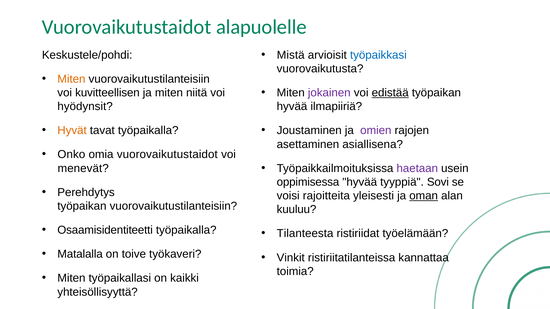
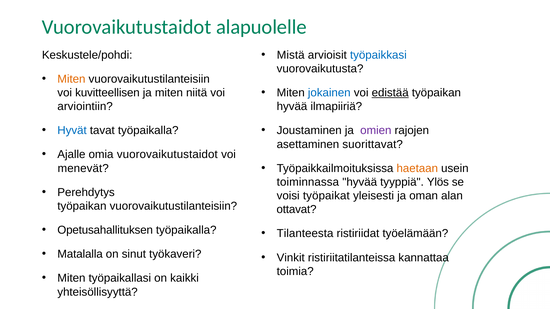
jokainen colour: purple -> blue
hyödynsit: hyödynsit -> arviointiin
Hyvät colour: orange -> blue
asiallisena: asiallisena -> suorittavat
Onko: Onko -> Ajalle
haetaan colour: purple -> orange
oppimisessa: oppimisessa -> toiminnassa
Sovi: Sovi -> Ylös
rajoitteita: rajoitteita -> työpaikat
oman underline: present -> none
kuuluu: kuuluu -> ottavat
Osaamisidentiteetti: Osaamisidentiteetti -> Opetusahallituksen
toive: toive -> sinut
